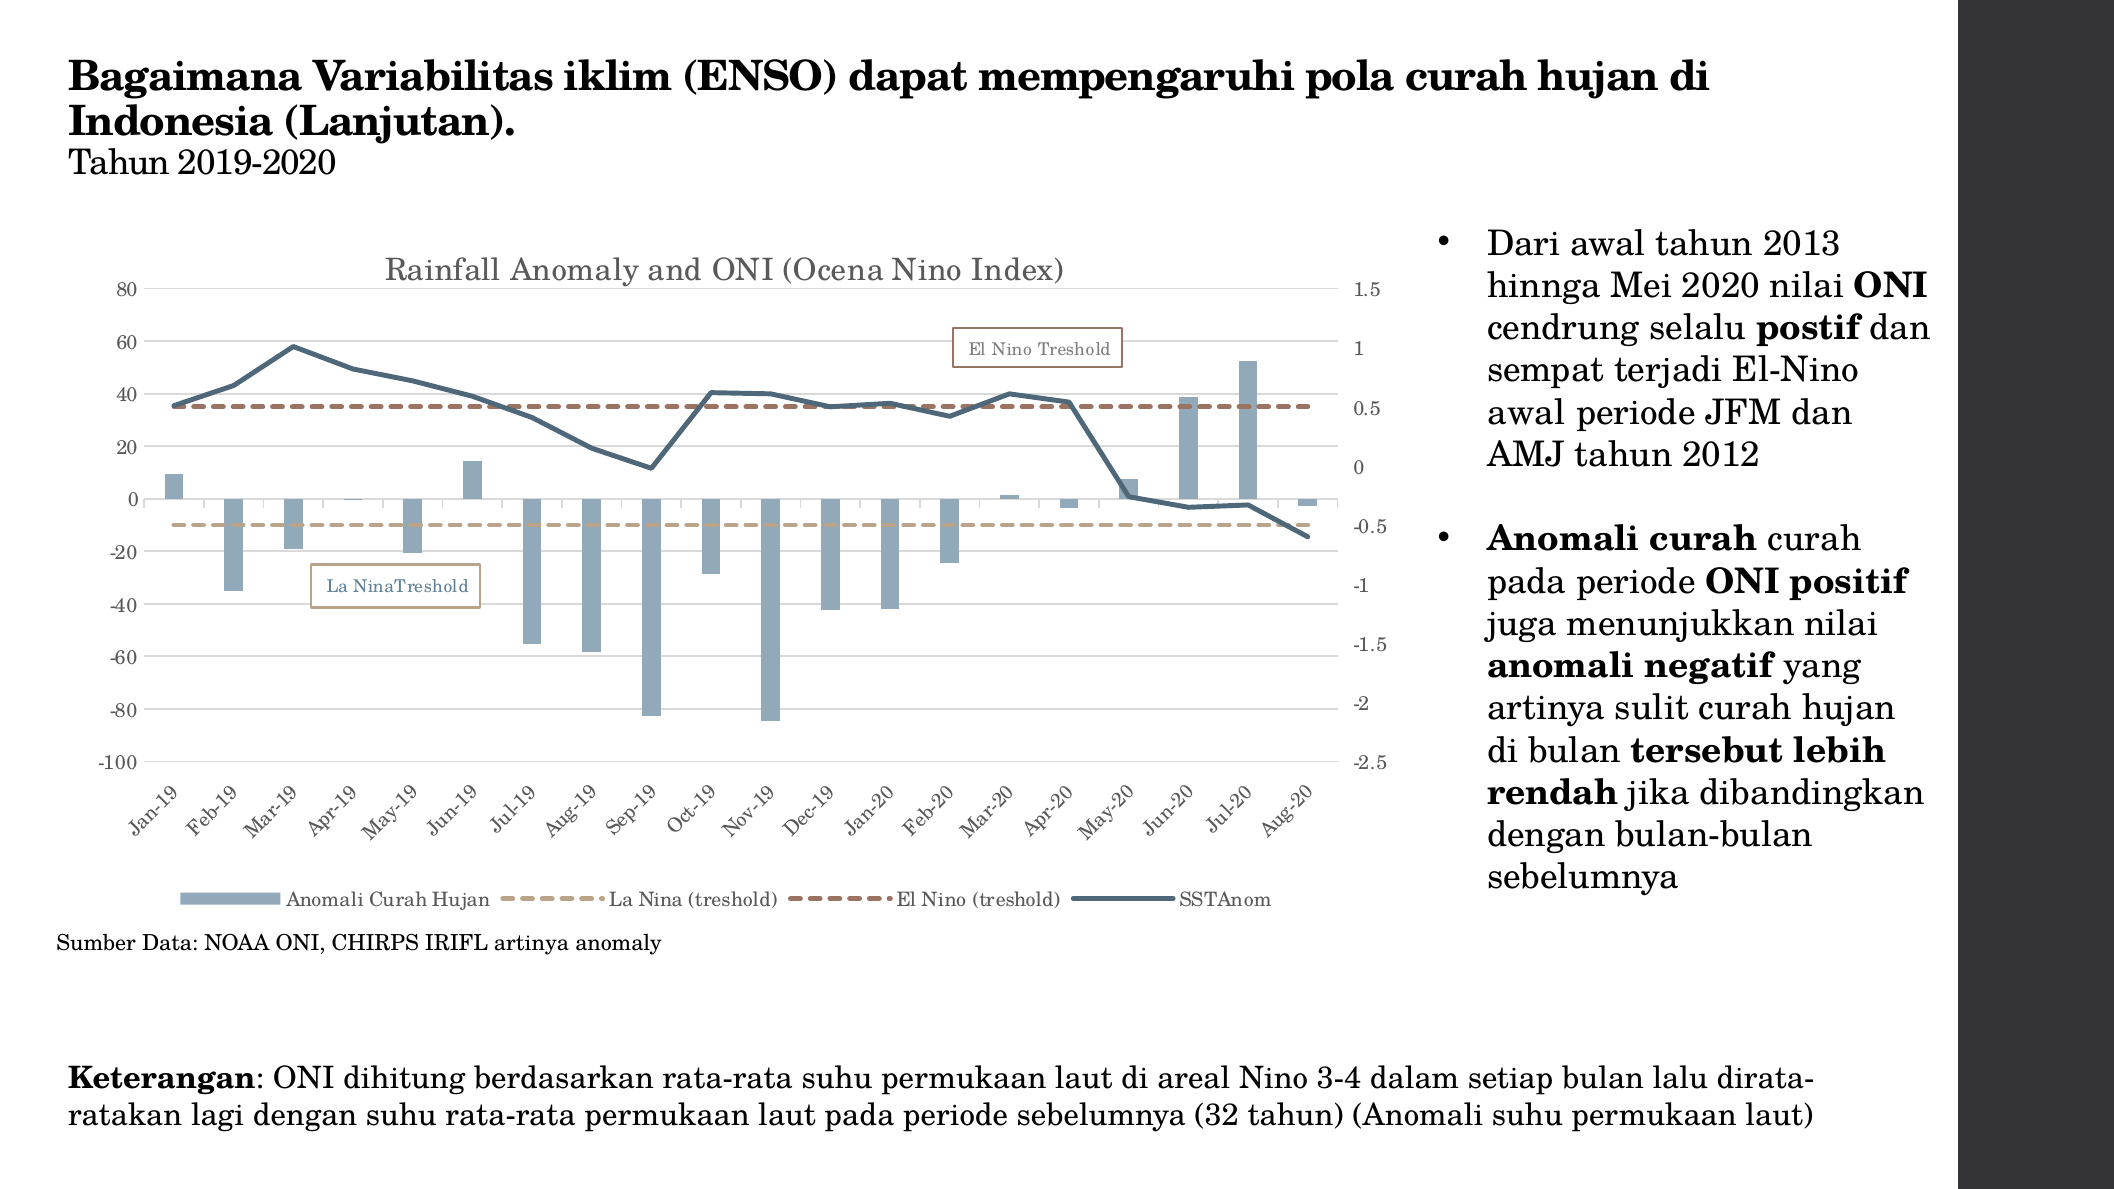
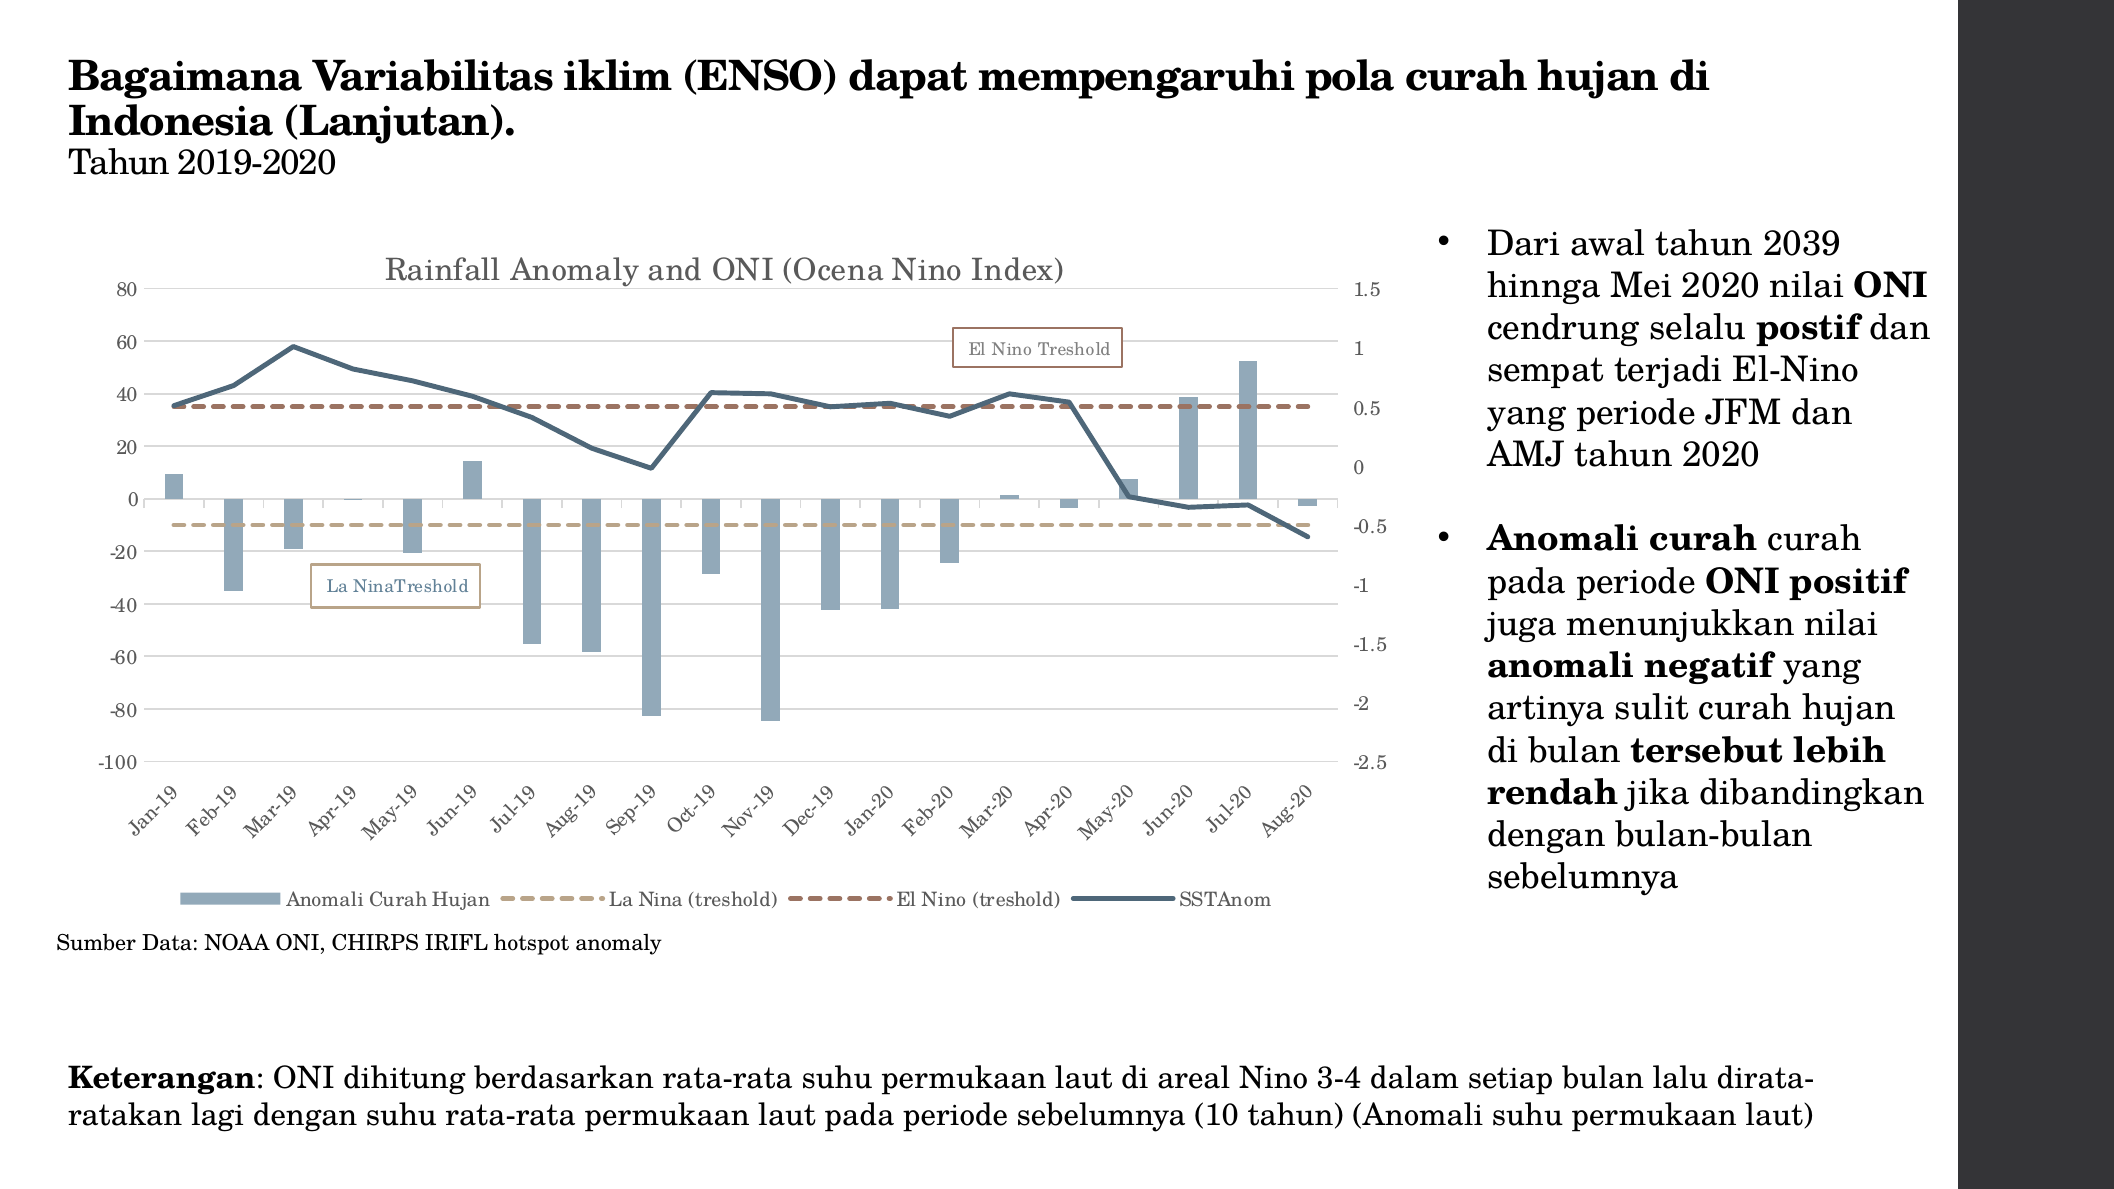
2013: 2013 -> 2039
awal at (1527, 412): awal -> yang
tahun 2012: 2012 -> 2020
IRIFL artinya: artinya -> hotspot
32: 32 -> 10
